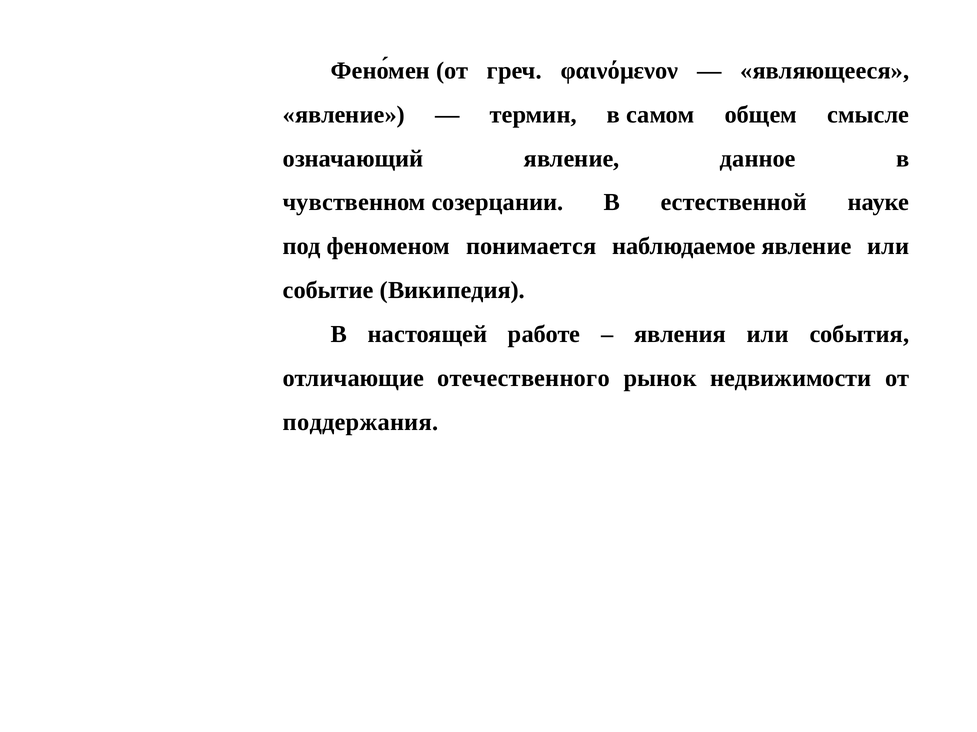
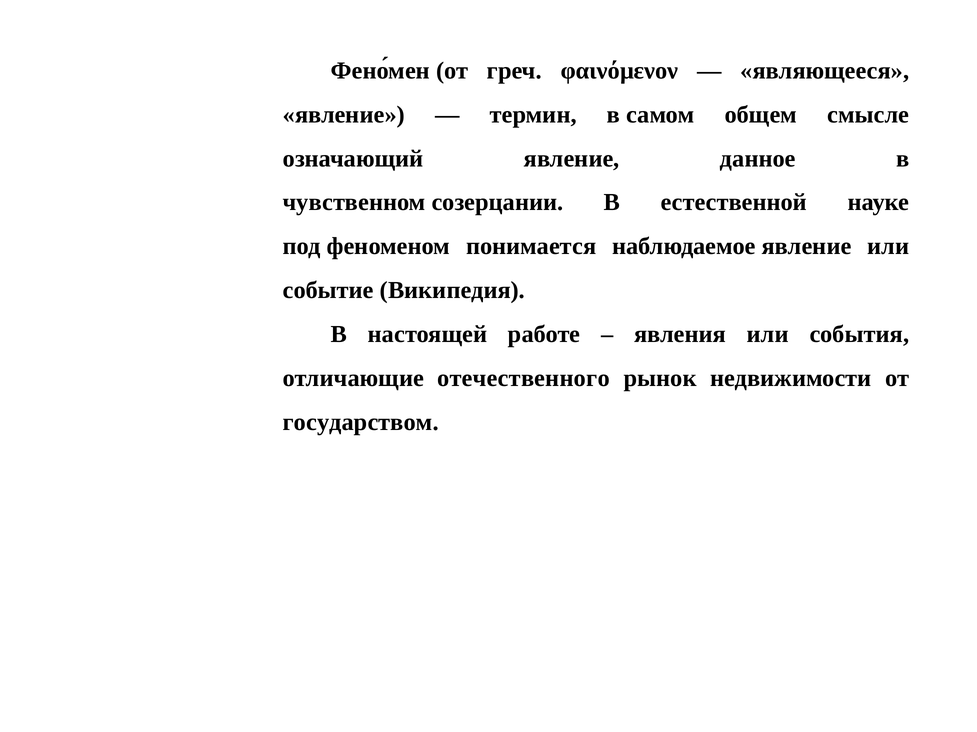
поддержания: поддержания -> государством
